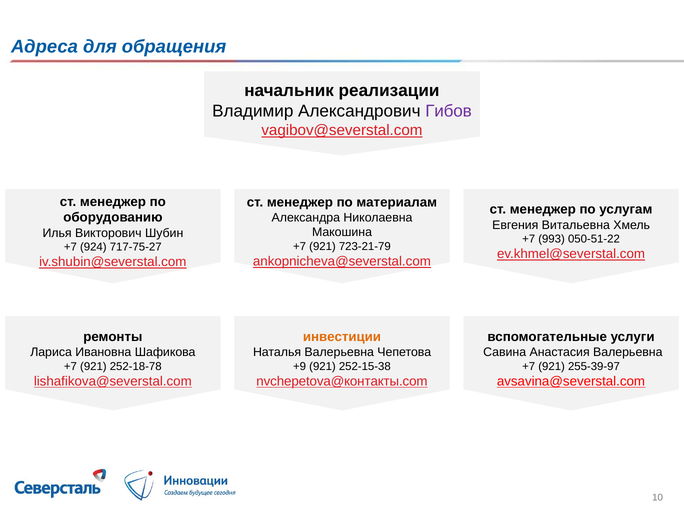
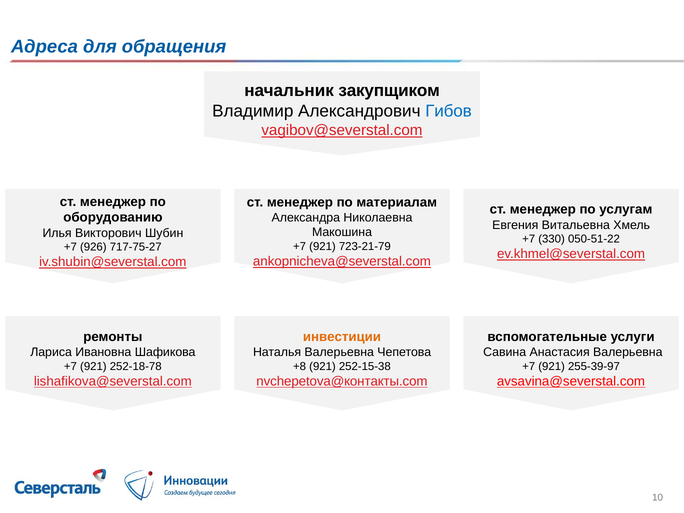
реализации: реализации -> закупщиком
Гибов colour: purple -> blue
993: 993 -> 330
924: 924 -> 926
+9: +9 -> +8
